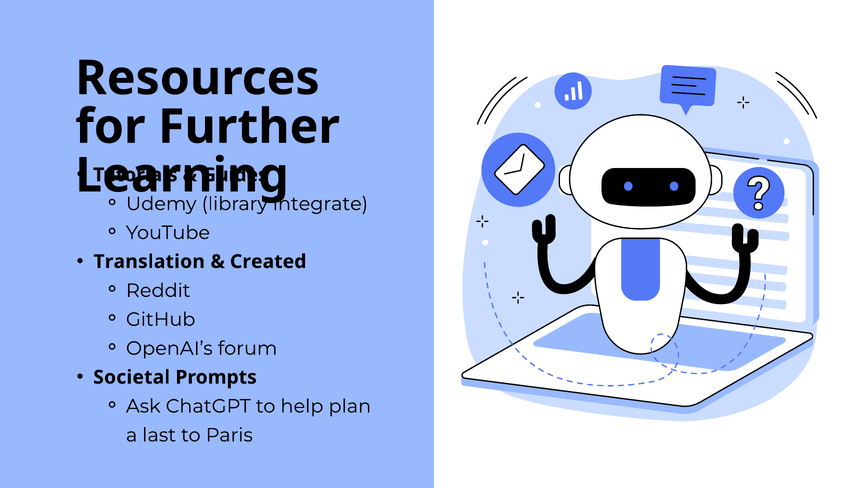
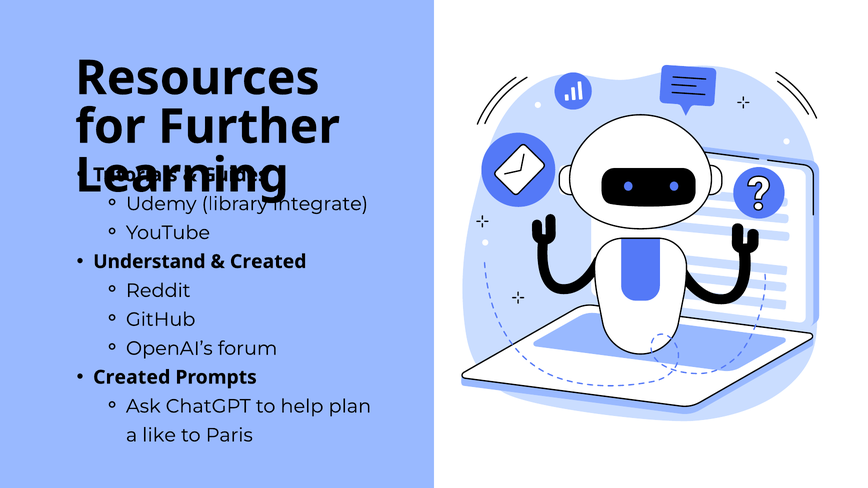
Translation: Translation -> Understand
Societal at (132, 378): Societal -> Created
last: last -> like
